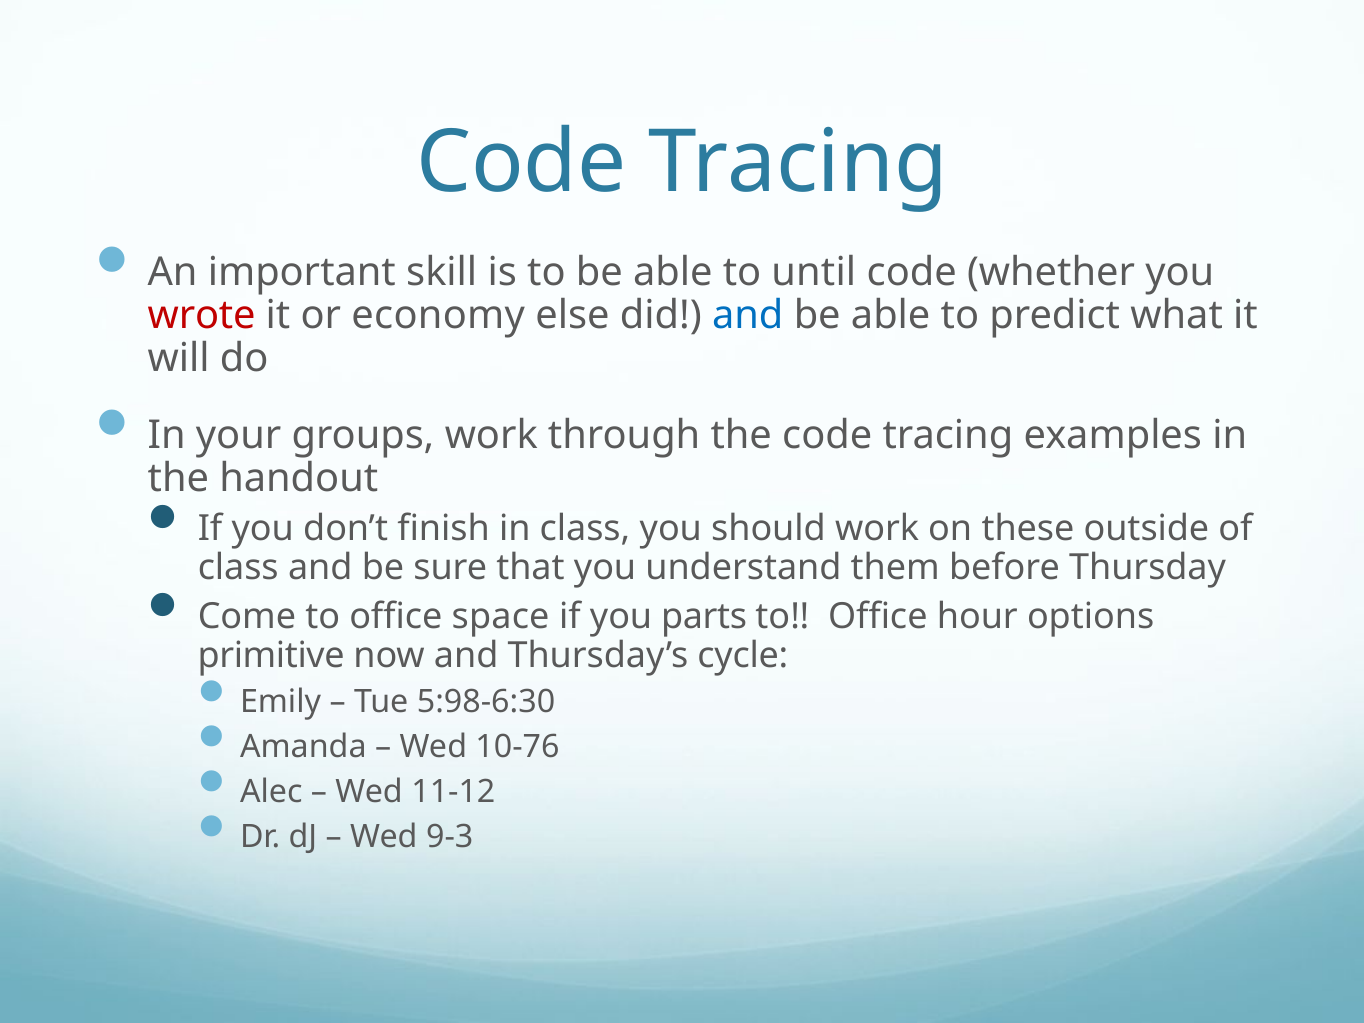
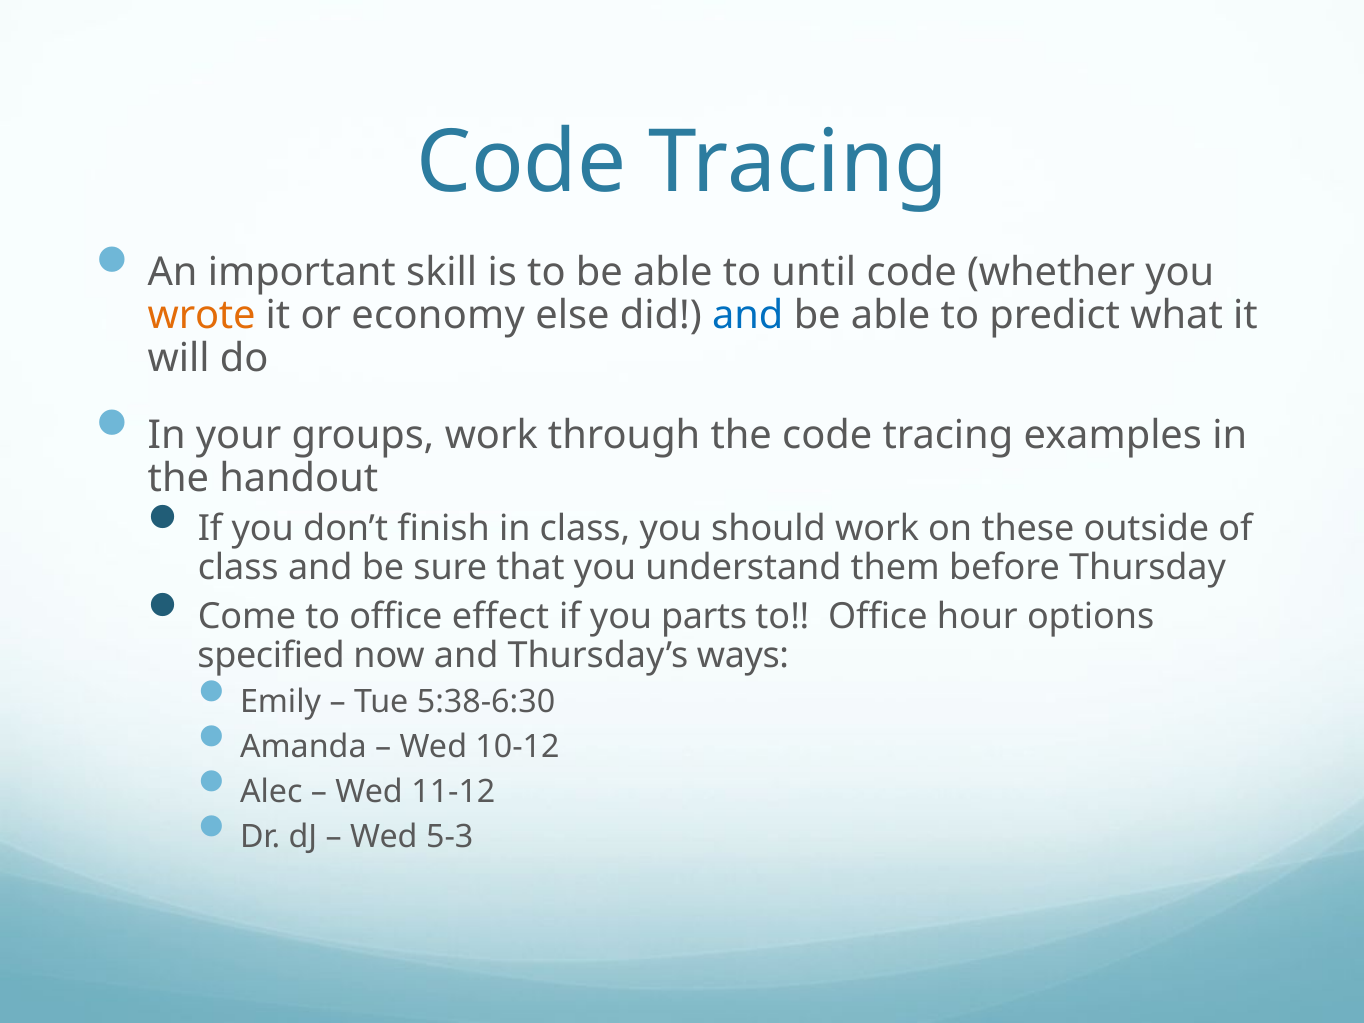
wrote colour: red -> orange
space: space -> effect
primitive: primitive -> specified
cycle: cycle -> ways
5:98-6:30: 5:98-6:30 -> 5:38-6:30
10-76: 10-76 -> 10-12
9-3: 9-3 -> 5-3
